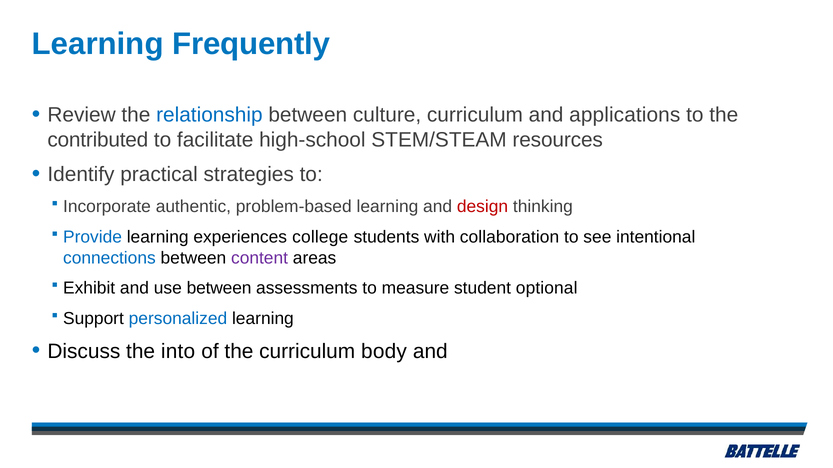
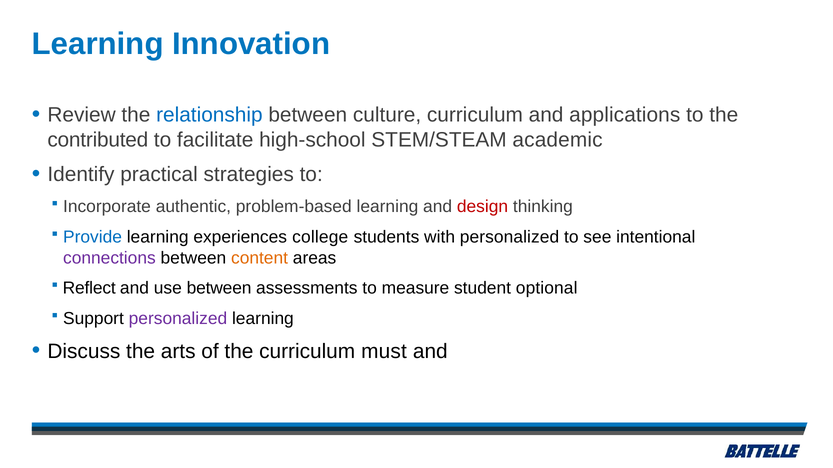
Frequently: Frequently -> Innovation
resources: resources -> academic
with collaboration: collaboration -> personalized
connections colour: blue -> purple
content colour: purple -> orange
Exhibit: Exhibit -> Reflect
personalized at (178, 319) colour: blue -> purple
into: into -> arts
body: body -> must
